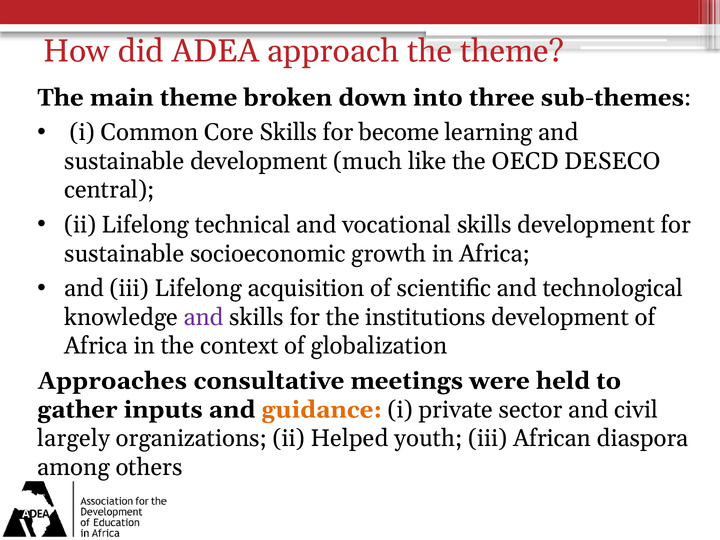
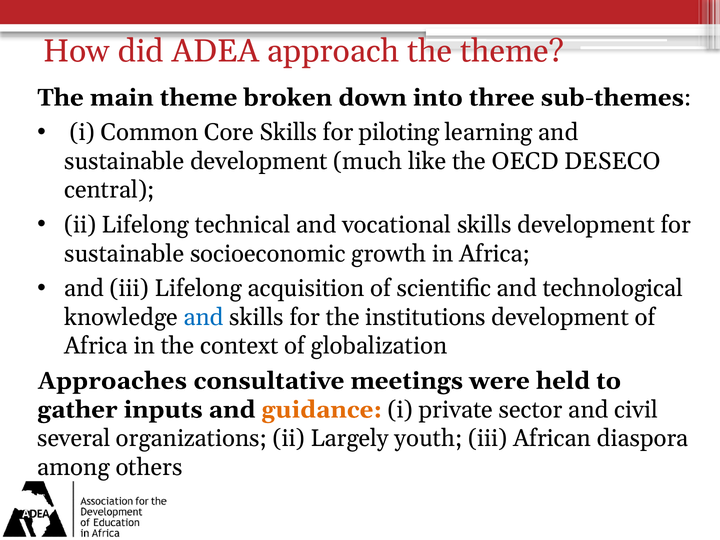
become: become -> piloting
and at (204, 317) colour: purple -> blue
largely: largely -> several
Helped: Helped -> Largely
